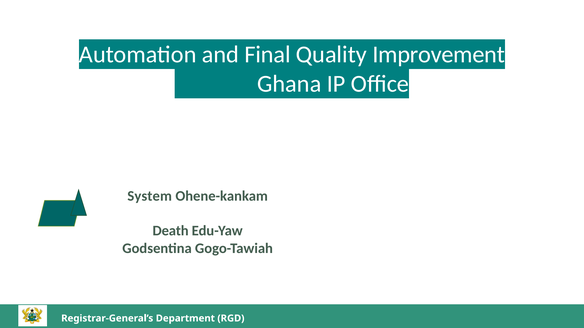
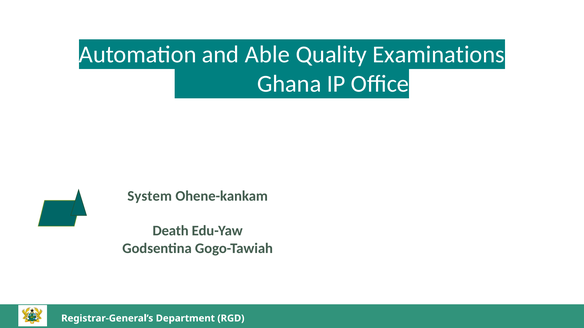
Final: Final -> Able
Improvement: Improvement -> Examinations
